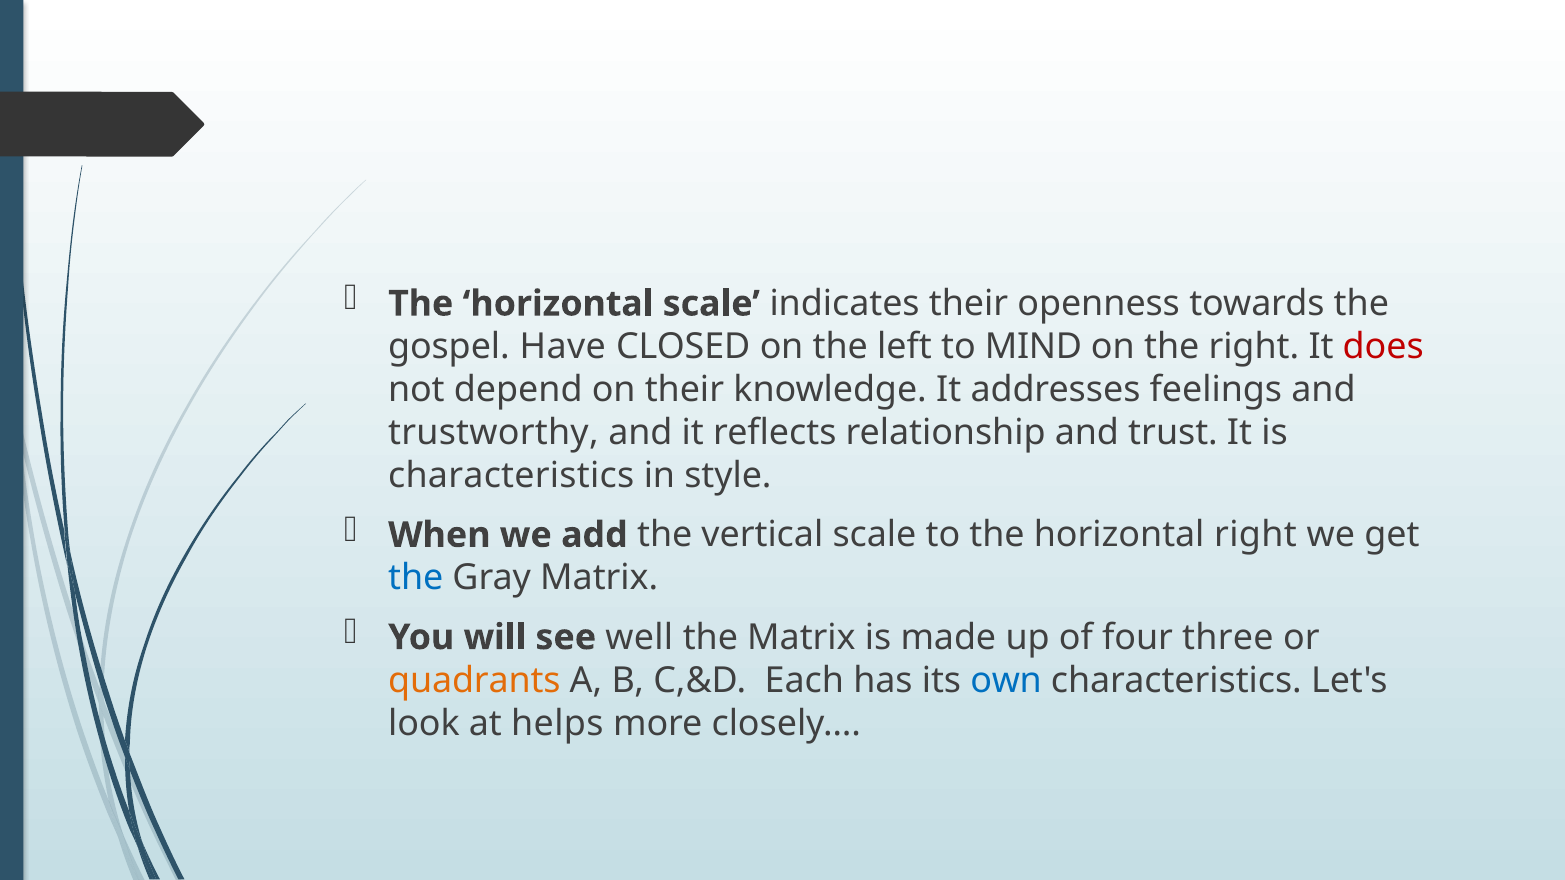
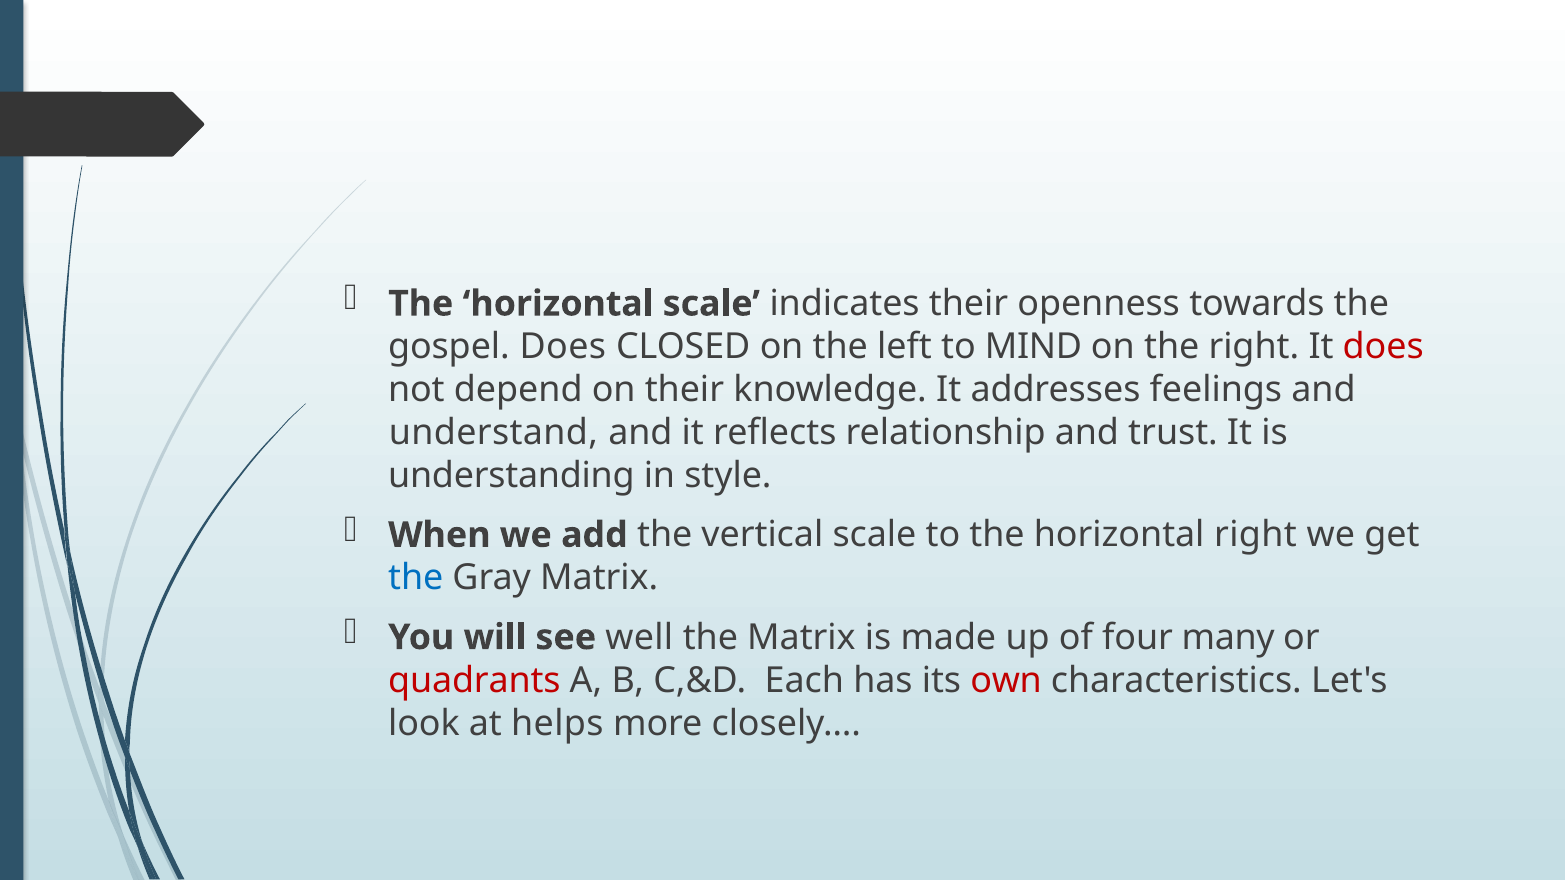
gospel Have: Have -> Does
trustworthy: trustworthy -> understand
characteristics at (511, 476): characteristics -> understanding
three: three -> many
quadrants colour: orange -> red
own colour: blue -> red
